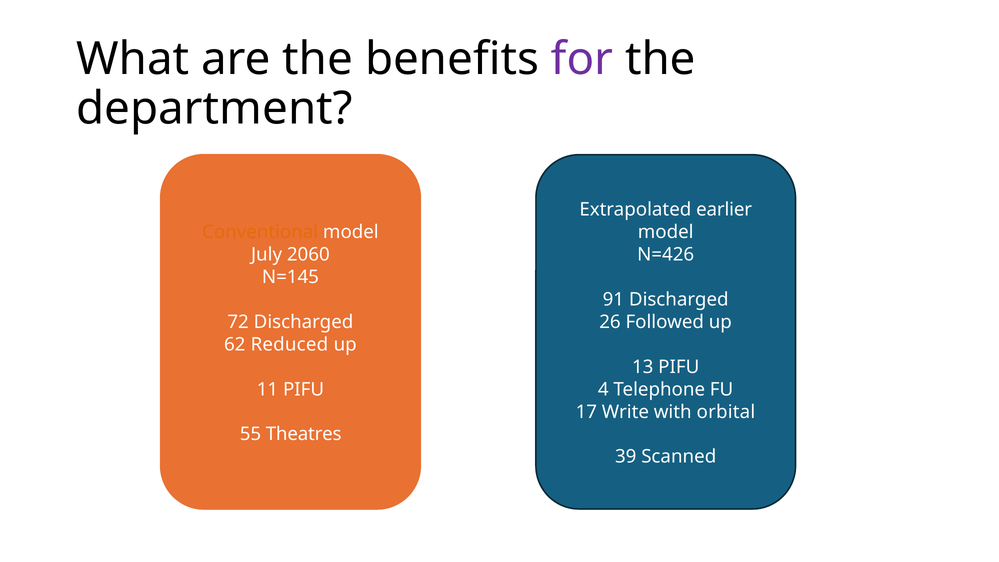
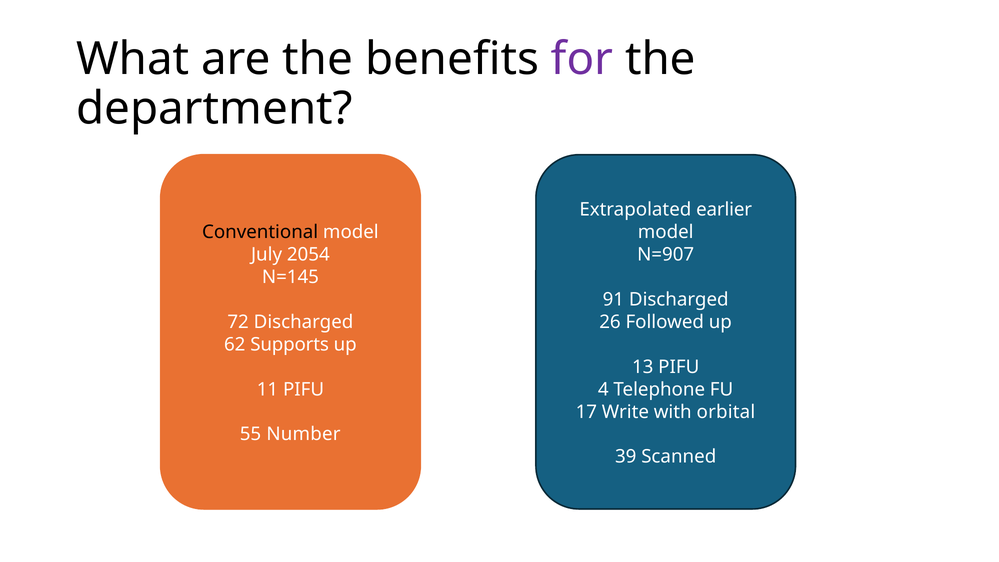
Conventional colour: orange -> black
2060: 2060 -> 2054
N=426: N=426 -> N=907
Reduced: Reduced -> Supports
Theatres: Theatres -> Number
